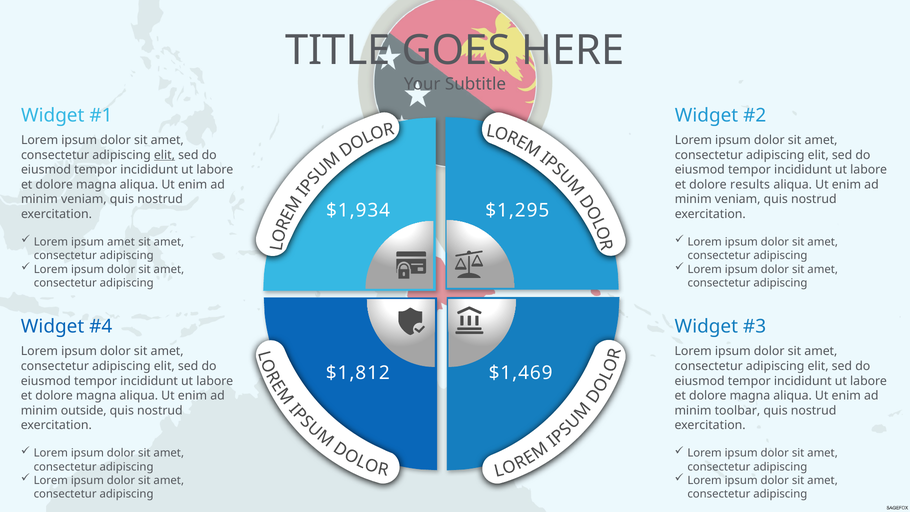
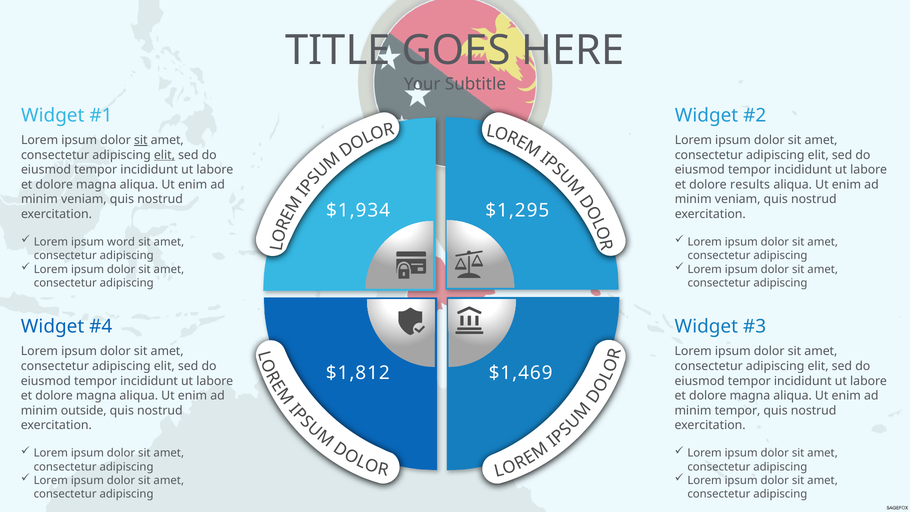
sit at (141, 140) underline: none -> present
ipsum amet: amet -> word
minim toolbar: toolbar -> tempor
